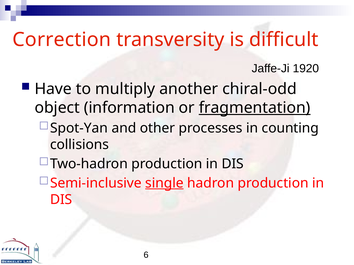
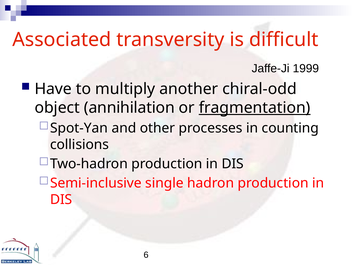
Correction: Correction -> Associated
1920: 1920 -> 1999
information: information -> annihilation
single underline: present -> none
